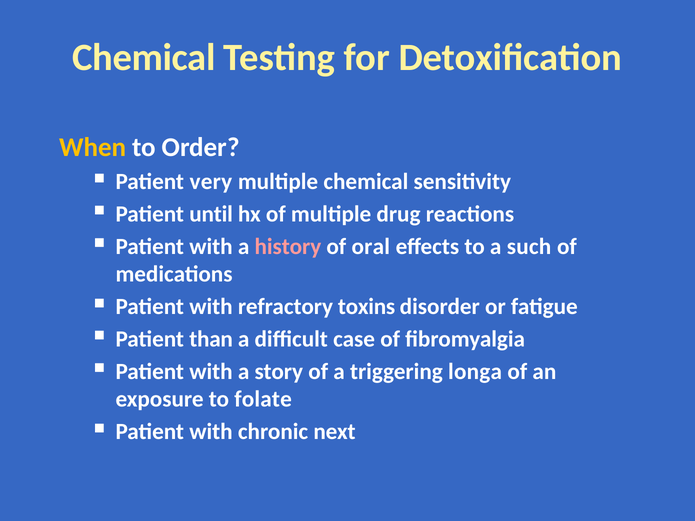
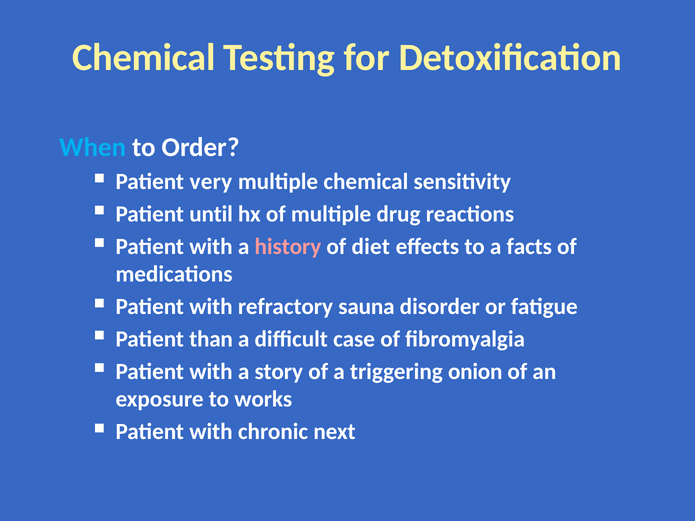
When colour: yellow -> light blue
oral: oral -> diet
such: such -> facts
toxins: toxins -> sauna
longa: longa -> onion
folate: folate -> works
